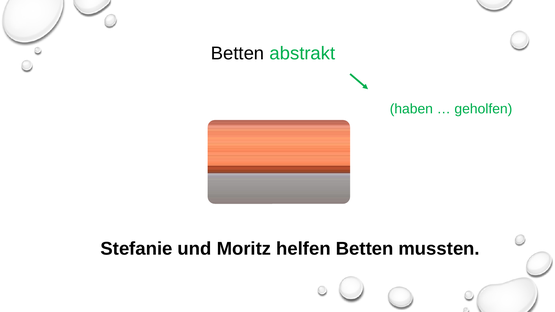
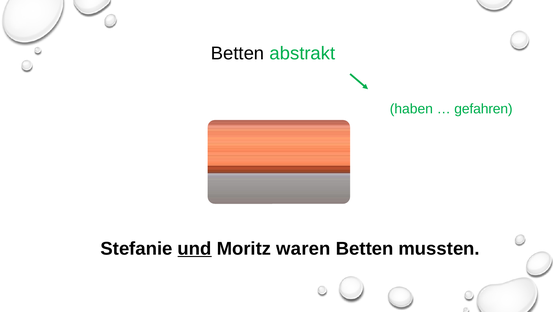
geholfen: geholfen -> gefahren
und underline: none -> present
helfen: helfen -> waren
